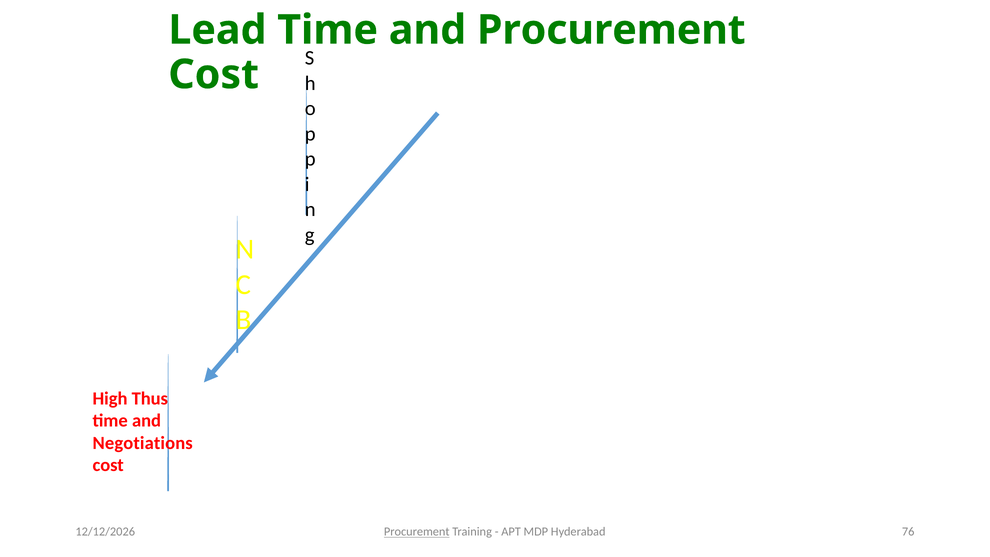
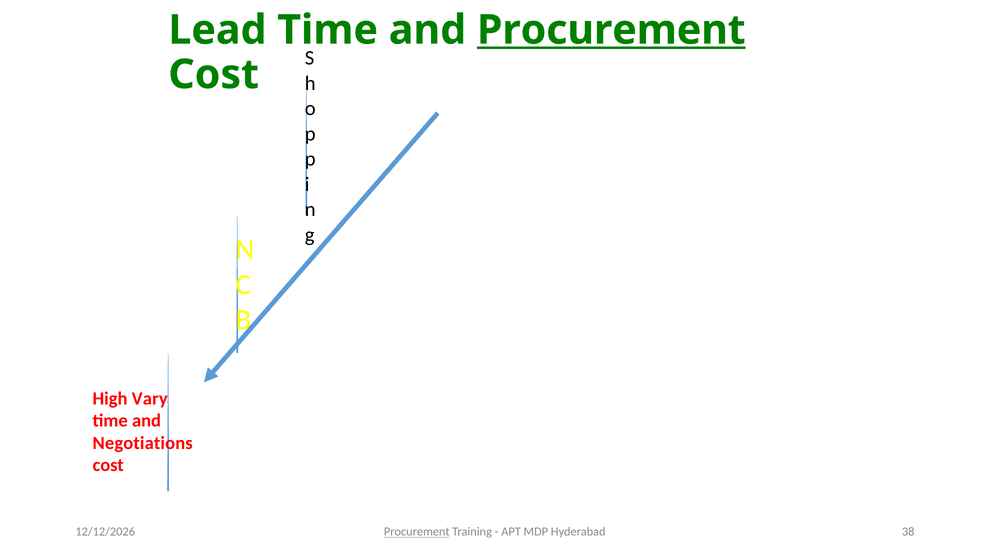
Procurement at (611, 30) underline: none -> present
Thus: Thus -> Vary
76: 76 -> 38
